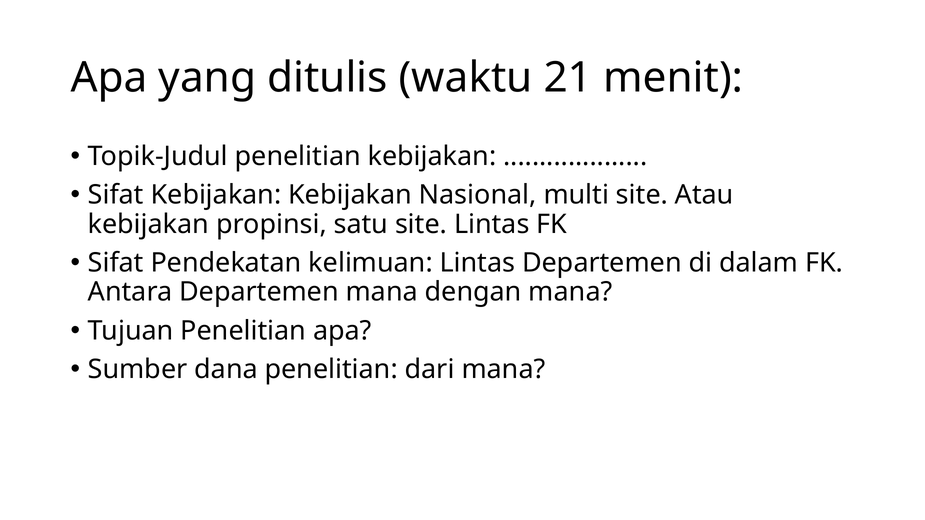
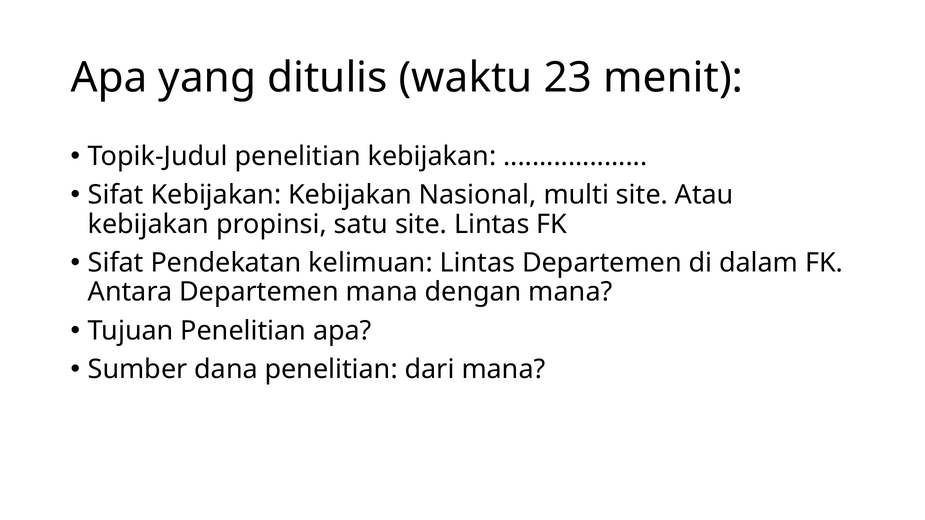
21: 21 -> 23
